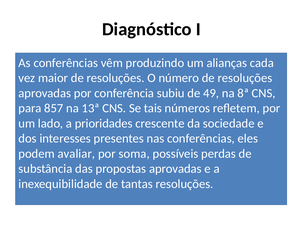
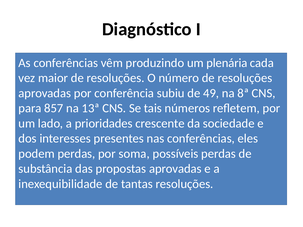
alianças: alianças -> plenária
podem avaliar: avaliar -> perdas
